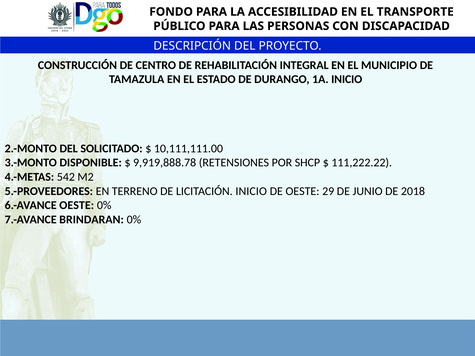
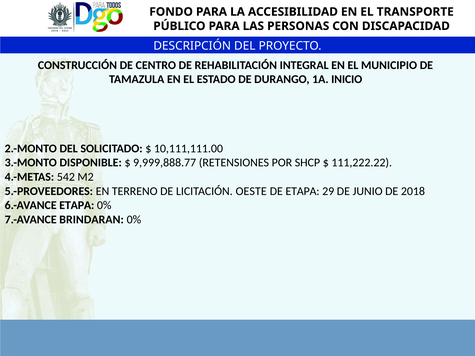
9,919,888.78: 9,919,888.78 -> 9,999,888.77
LICITACIÓN INICIO: INICIO -> OESTE
DE OESTE: OESTE -> ETAPA
6.-AVANCE OESTE: OESTE -> ETAPA
